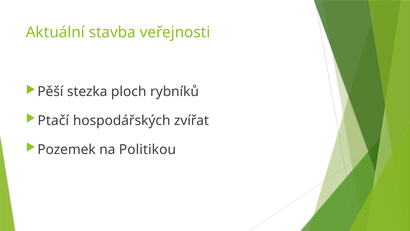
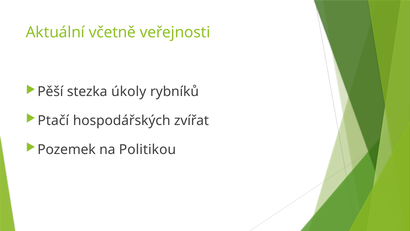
stavba: stavba -> včetně
ploch: ploch -> úkoly
